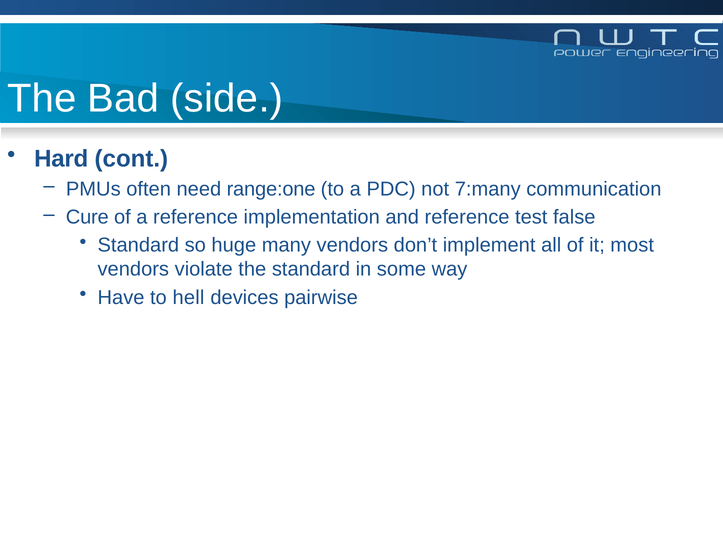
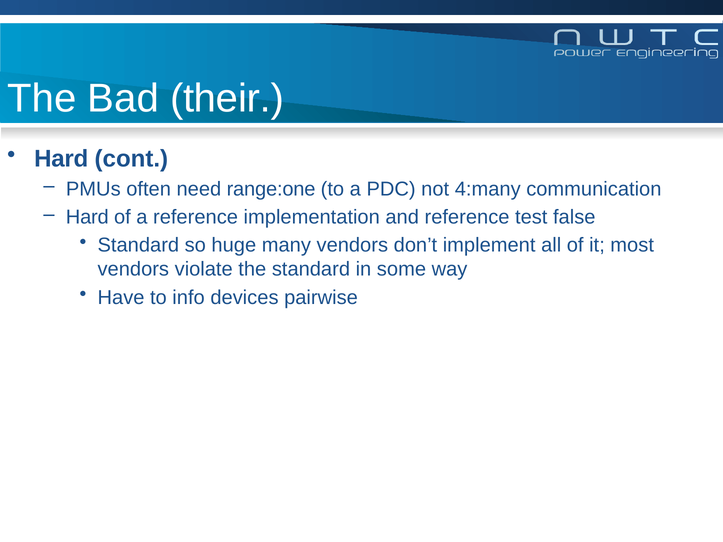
side: side -> their
7:many: 7:many -> 4:many
Cure at (87, 217): Cure -> Hard
hell: hell -> info
